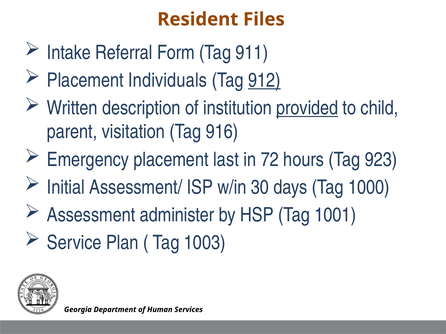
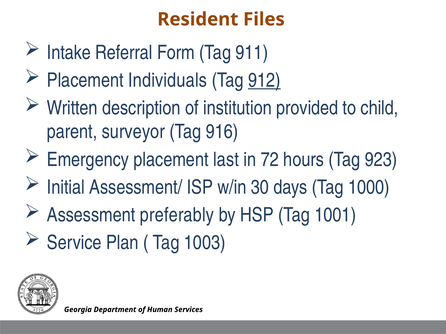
provided underline: present -> none
visitation: visitation -> surveyor
administer: administer -> preferably
